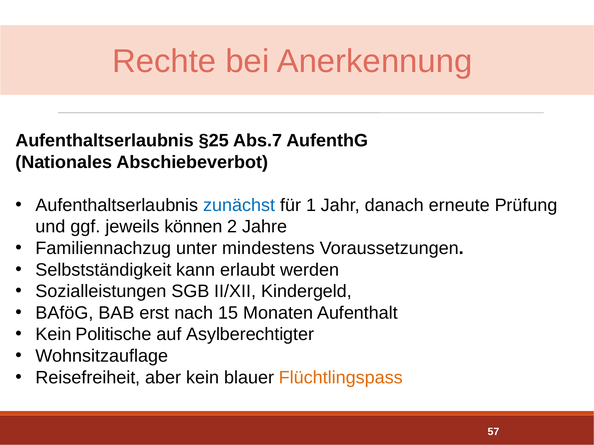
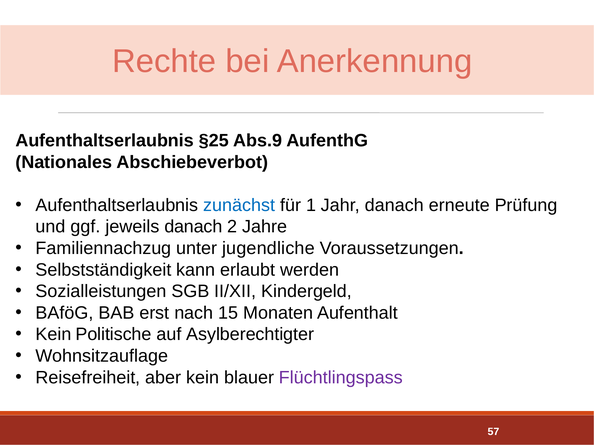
Abs.7: Abs.7 -> Abs.9
jeweils können: können -> danach
mindestens: mindestens -> jugendliche
Flüchtlingspass colour: orange -> purple
